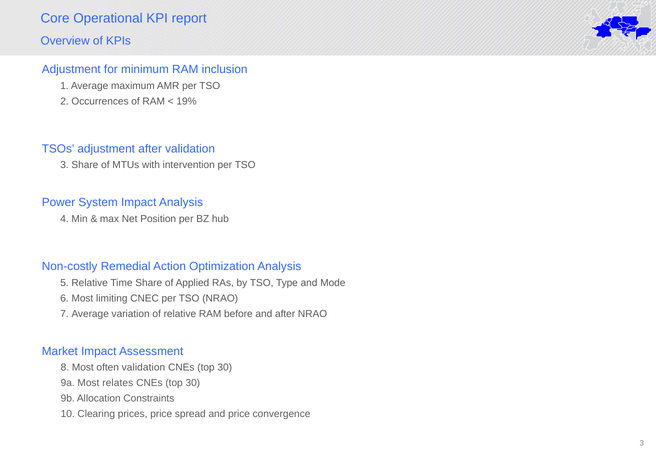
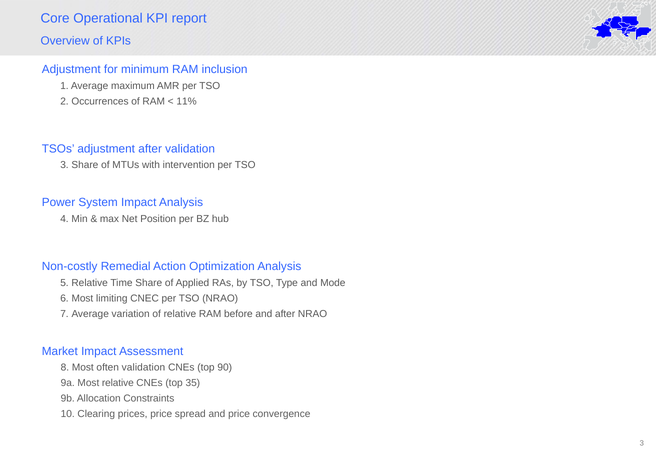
19%: 19% -> 11%
30 at (225, 368): 30 -> 90
Most relates: relates -> relative
30 at (193, 383): 30 -> 35
